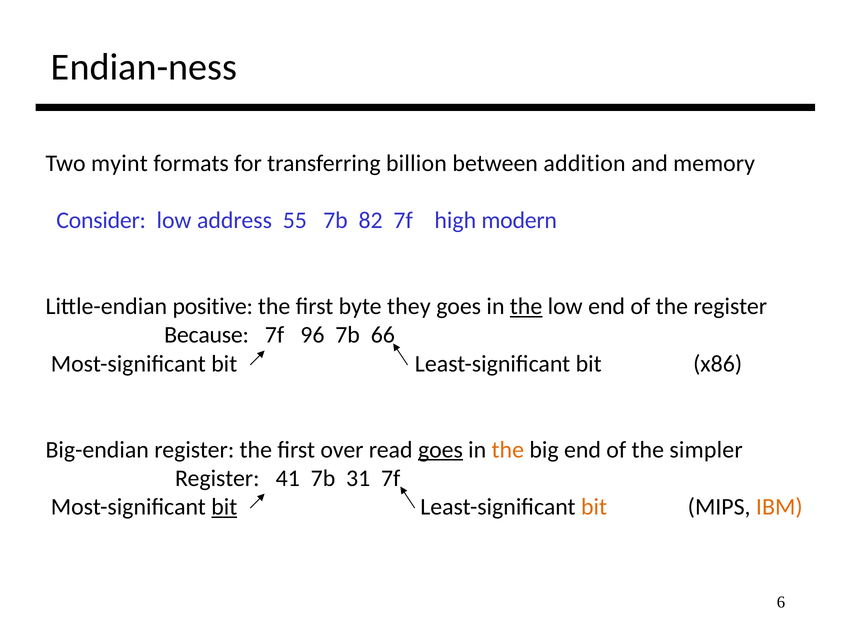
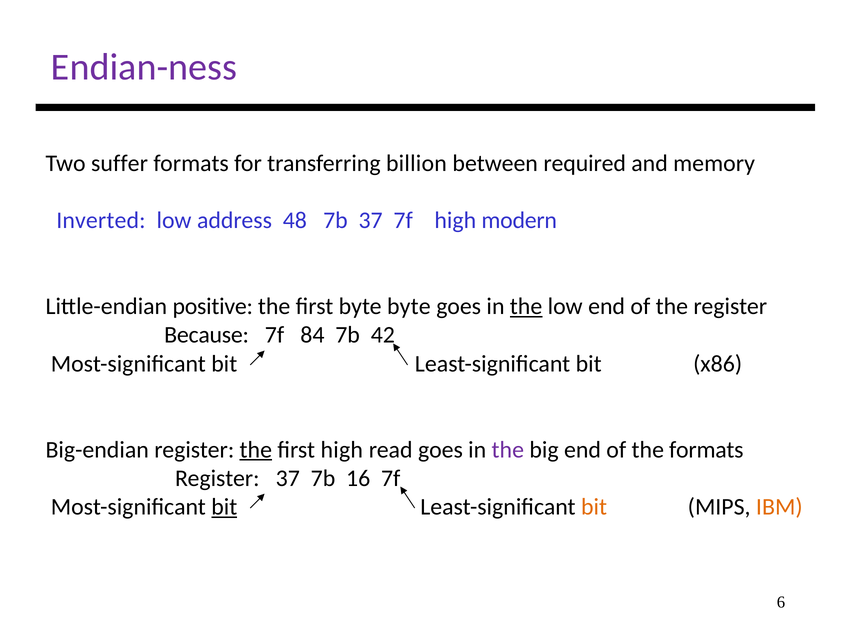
Endian-ness colour: black -> purple
myint: myint -> suffer
addition: addition -> required
Consider: Consider -> Inverted
55: 55 -> 48
7b 82: 82 -> 37
byte they: they -> byte
96: 96 -> 84
66: 66 -> 42
the at (256, 449) underline: none -> present
first over: over -> high
goes at (440, 449) underline: present -> none
the at (508, 449) colour: orange -> purple
the simpler: simpler -> formats
Register 41: 41 -> 37
31: 31 -> 16
